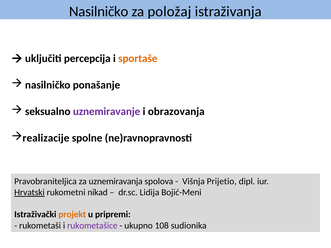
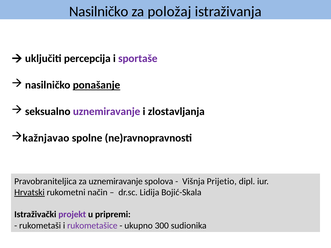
sportaše colour: orange -> purple
ponašanje underline: none -> present
obrazovanja: obrazovanja -> zlostavljanja
realizacije: realizacije -> kažnjavao
za uznemiravanja: uznemiravanja -> uznemiravanje
nikad: nikad -> način
Bojić-Meni: Bojić-Meni -> Bojić-Skala
projekt colour: orange -> purple
108: 108 -> 300
